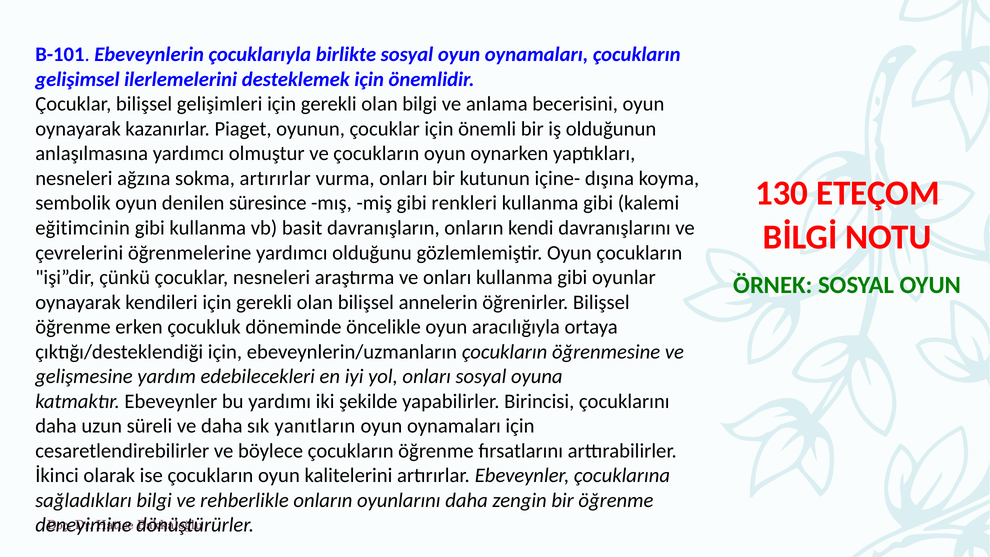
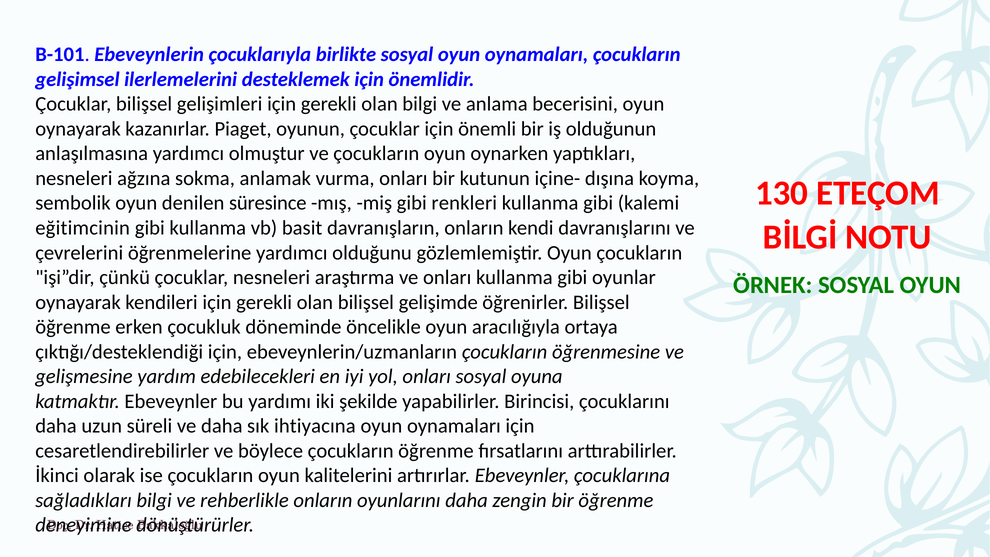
sokma artırırlar: artırırlar -> anlamak
annelerin: annelerin -> gelişimde
yanıtların: yanıtların -> ihtiyacına
